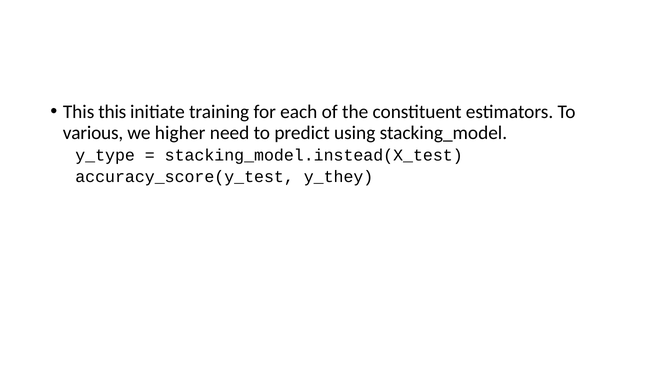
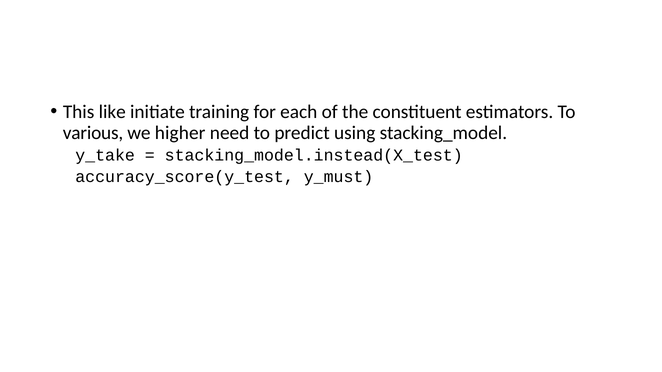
This this: this -> like
y_type: y_type -> y_take
y_they: y_they -> y_must
